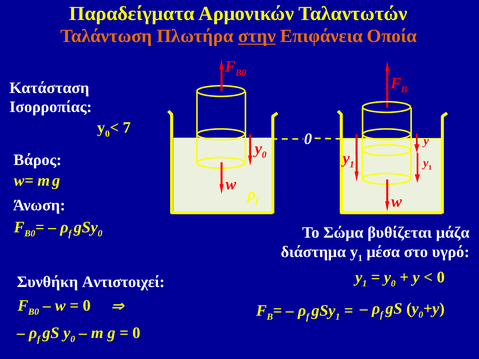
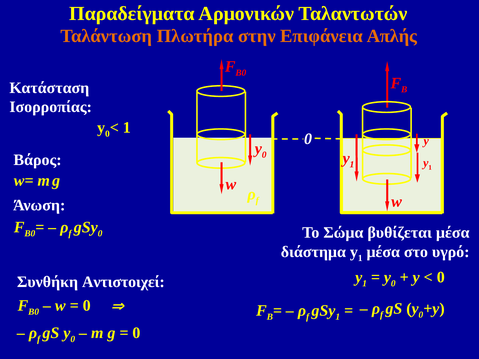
στην underline: present -> none
Οποία: Οποία -> Απλής
7 at (127, 128): 7 -> 1
βυθίζεται μάζα: μάζα -> μέσα
